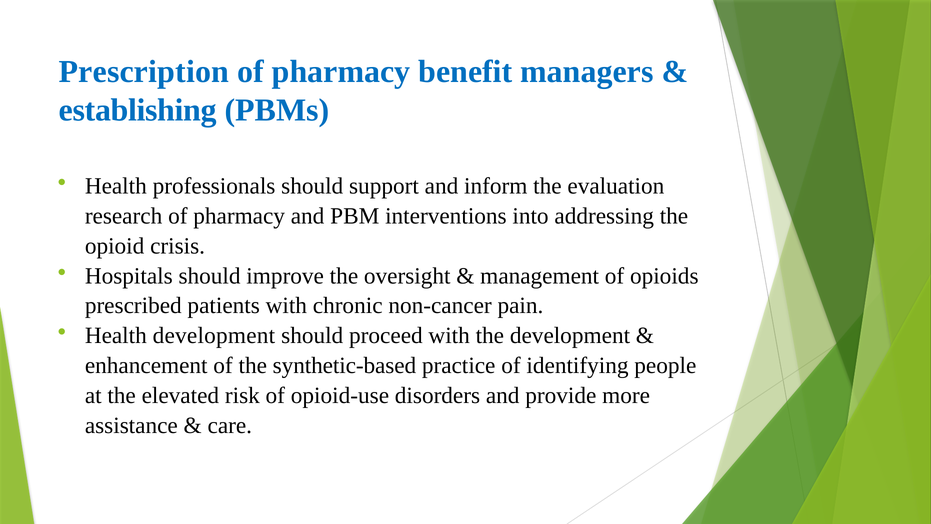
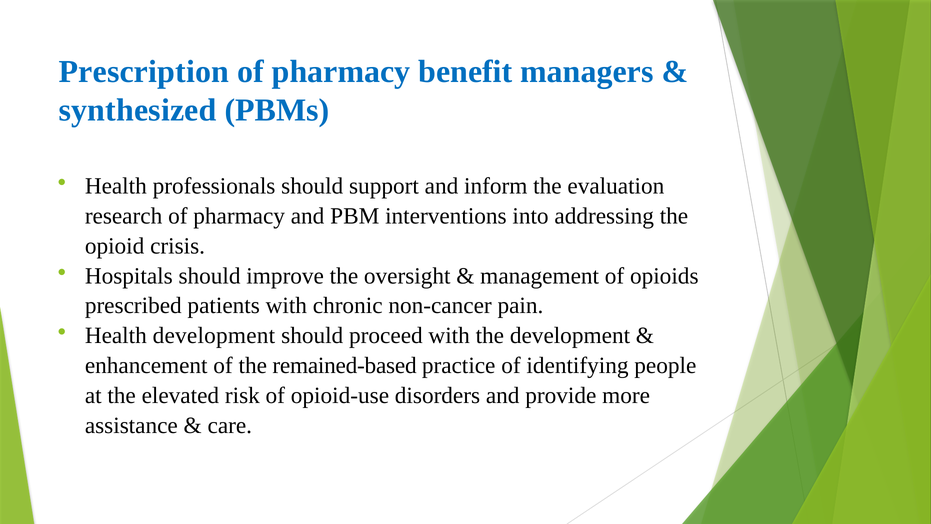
establishing: establishing -> synthesized
synthetic-based: synthetic-based -> remained-based
